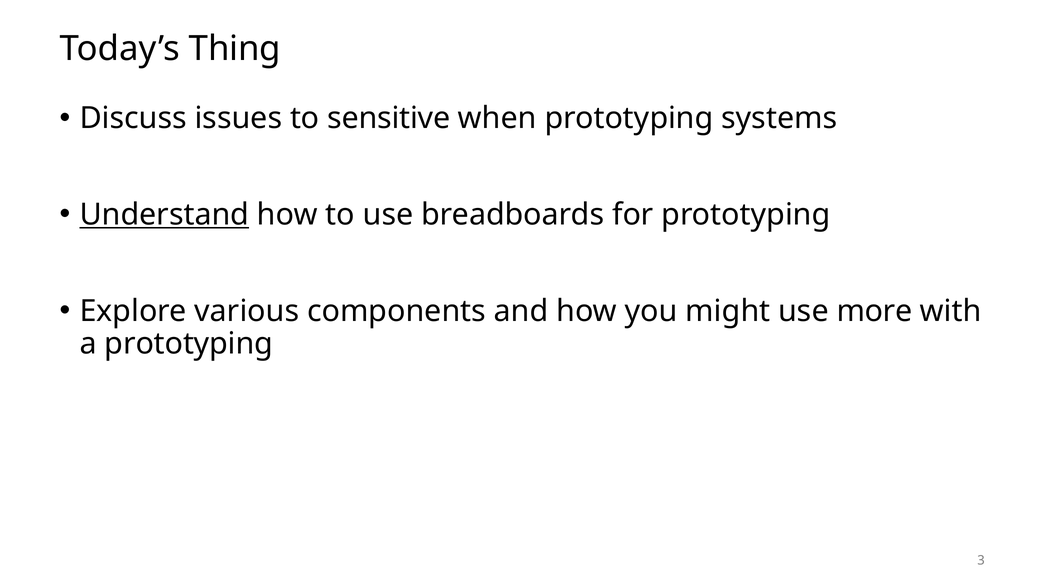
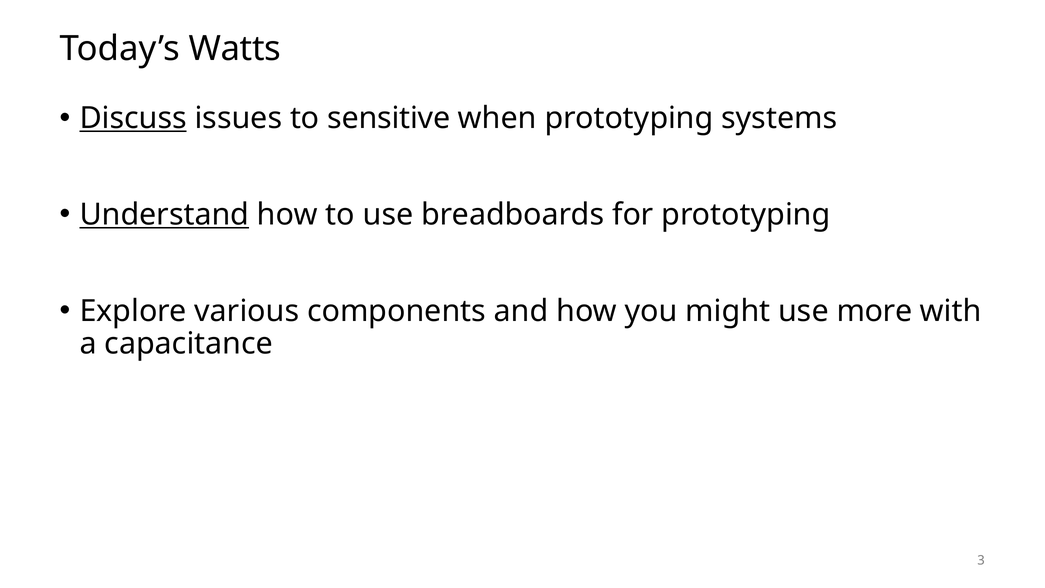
Thing: Thing -> Watts
Discuss underline: none -> present
a prototyping: prototyping -> capacitance
